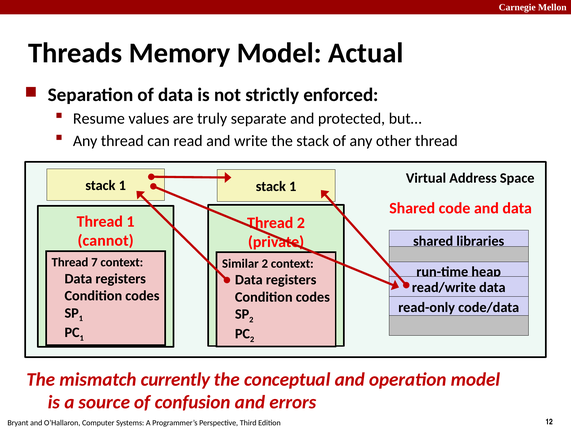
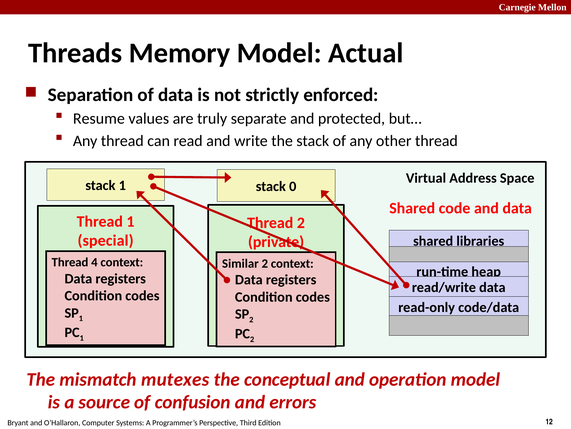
1 at (293, 186): 1 -> 0
cannot: cannot -> special
7: 7 -> 4
currently: currently -> mutexes
